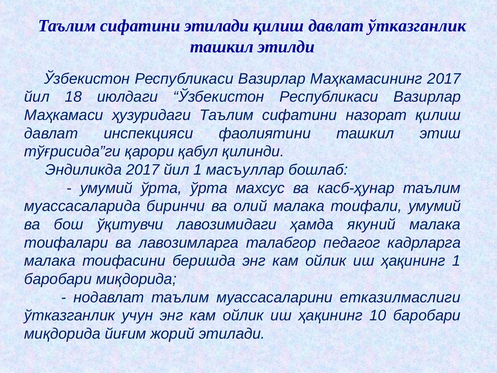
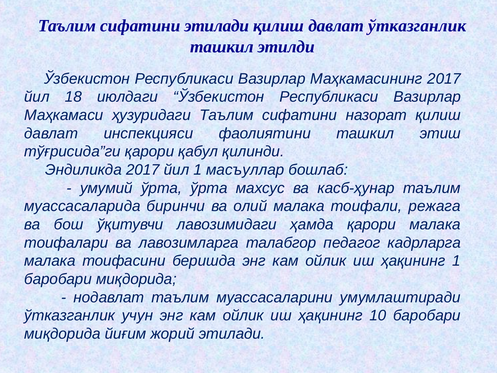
тоифали умумий: умумий -> режага
ҳамда якуний: якуний -> қарори
етказилмаслиги: етказилмаслиги -> умумлаштиради
